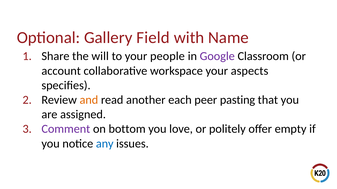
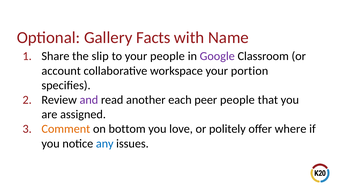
Field: Field -> Facts
will: will -> slip
aspects: aspects -> portion
and colour: orange -> purple
peer pasting: pasting -> people
Comment colour: purple -> orange
empty: empty -> where
